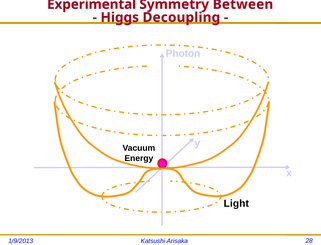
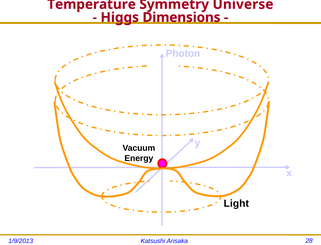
Experimental: Experimental -> Temperature
Between: Between -> Universe
Decoupling: Decoupling -> Dimensions
